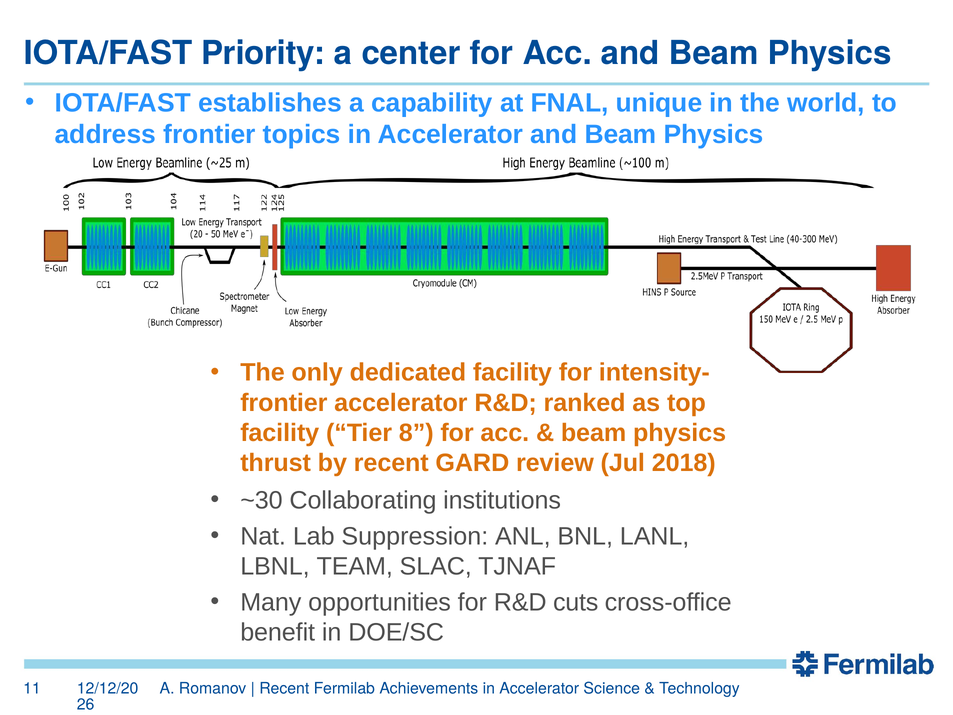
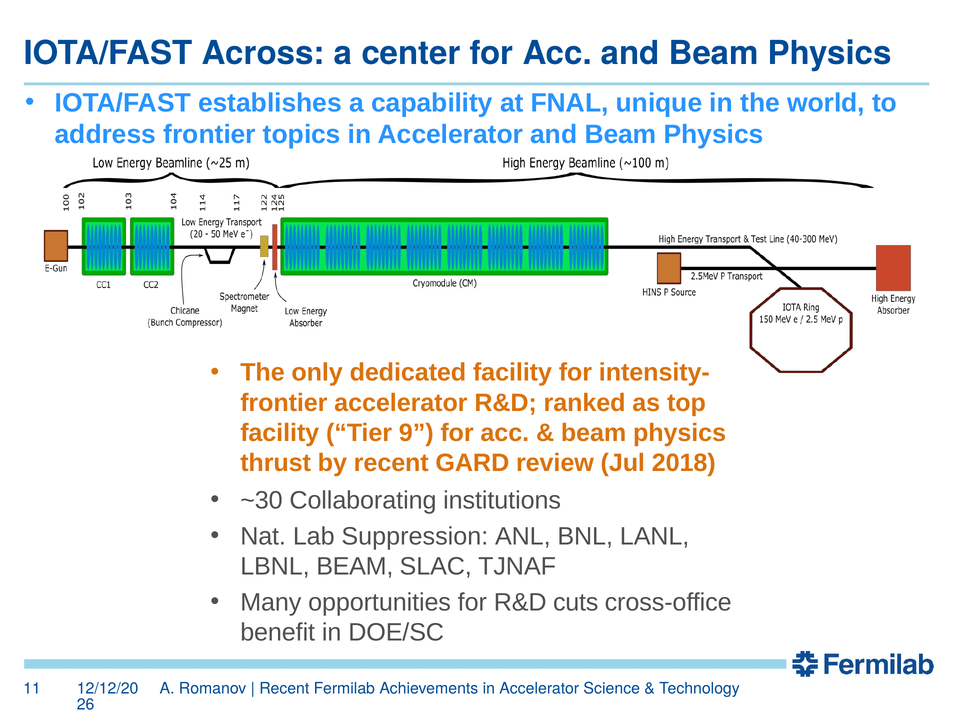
Priority: Priority -> Across
8: 8 -> 9
LBNL TEAM: TEAM -> BEAM
